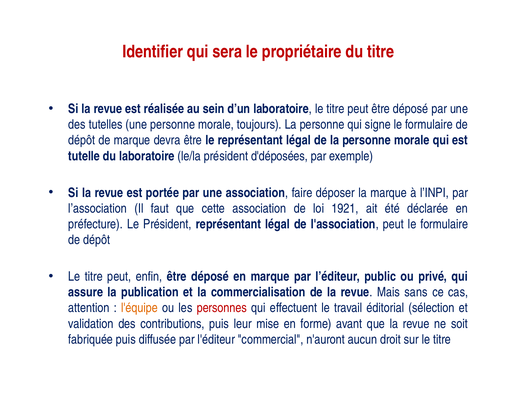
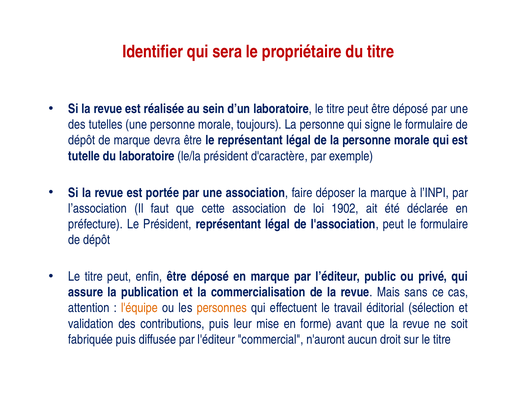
d'déposées: d'déposées -> d'caractère
1921: 1921 -> 1902
personnes colour: red -> orange
